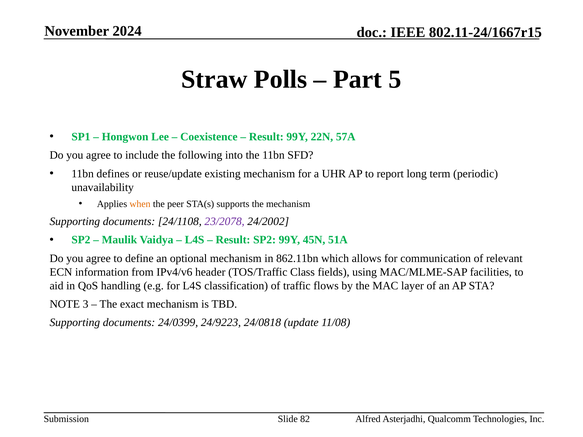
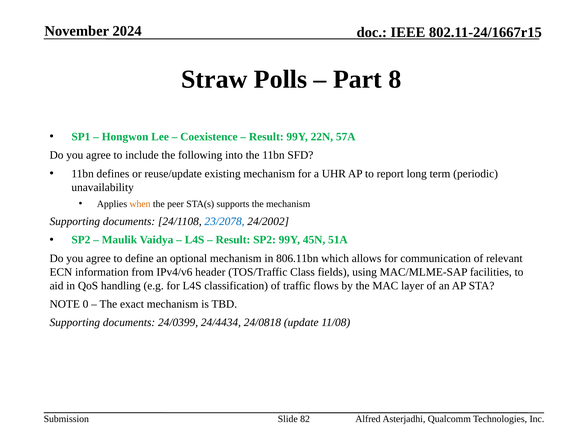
5: 5 -> 8
23/2078 colour: purple -> blue
862.11bn: 862.11bn -> 806.11bn
3: 3 -> 0
24/9223: 24/9223 -> 24/4434
